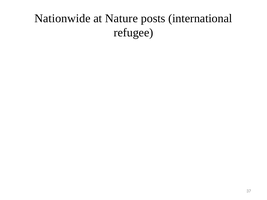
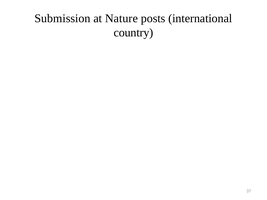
Nationwide: Nationwide -> Submission
refugee: refugee -> country
